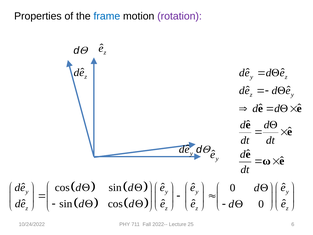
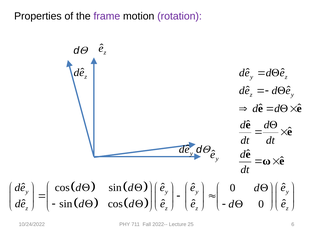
frame colour: blue -> purple
